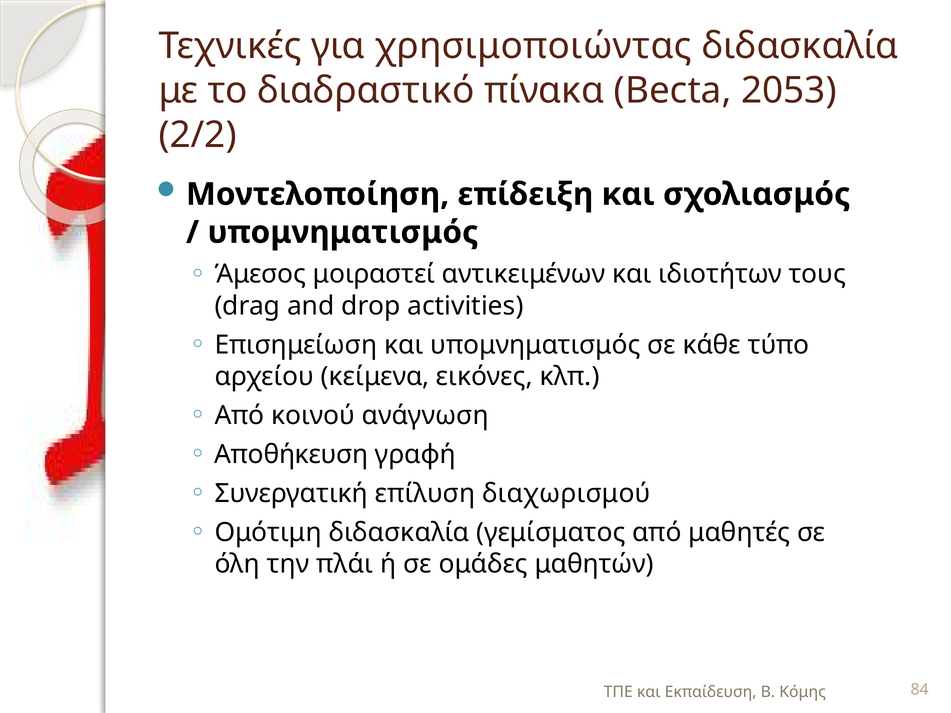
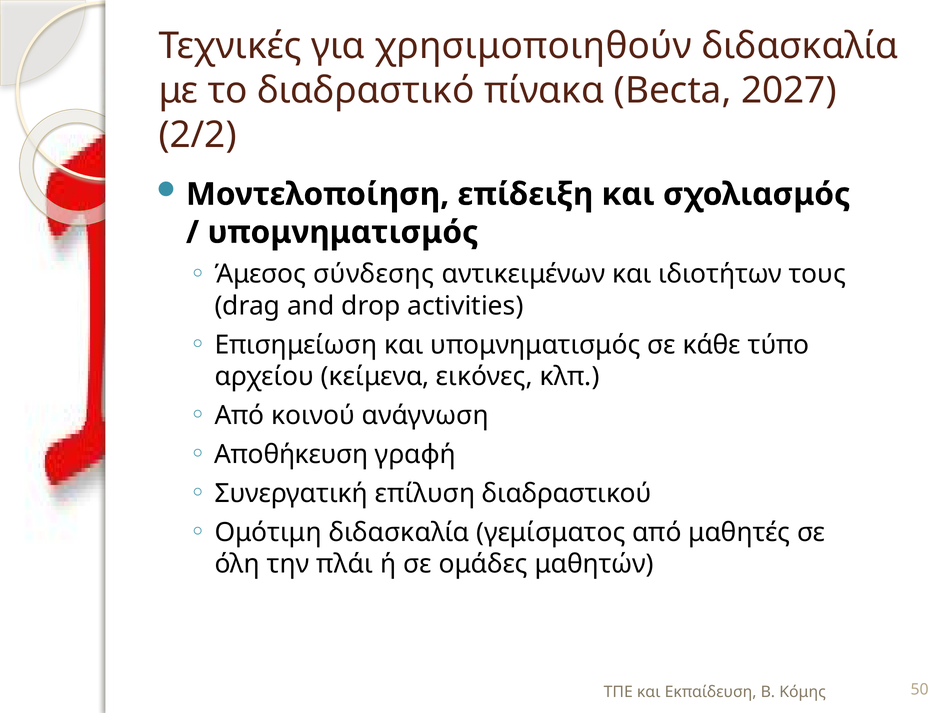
χρησιμοποιώντας: χρησιμοποιώντας -> χρησιμοποιηθούν
2053: 2053 -> 2027
μοιραστεί: μοιραστεί -> σύνδεσης
διαχωρισμού: διαχωρισμού -> διαδραστικού
84: 84 -> 50
